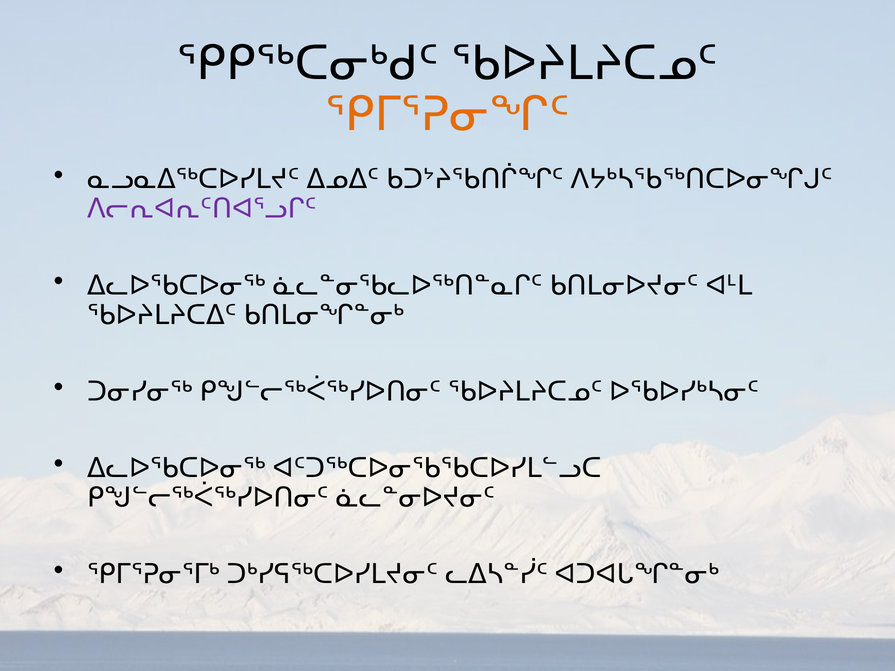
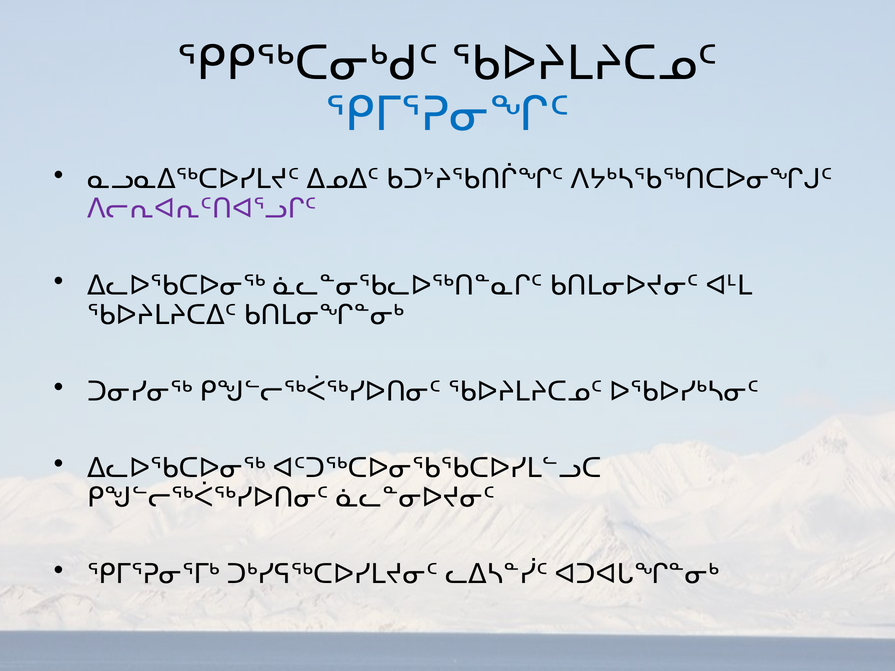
ᕿᒥᕐᕈᓂᖏᑦ colour: orange -> blue
